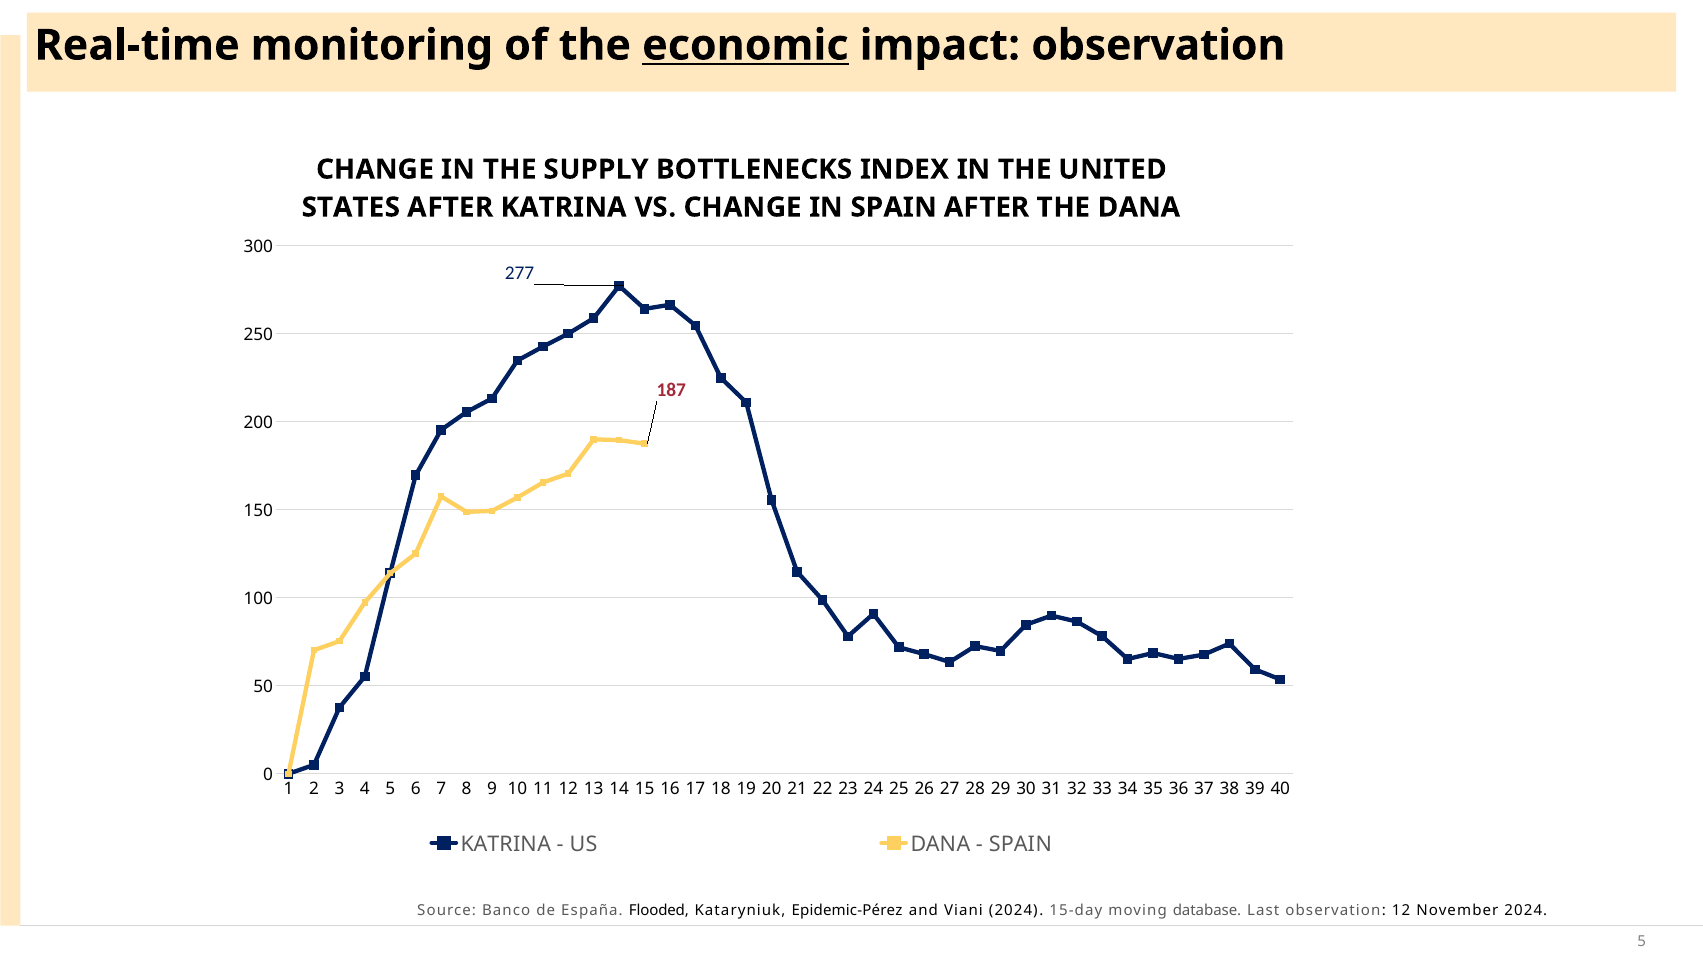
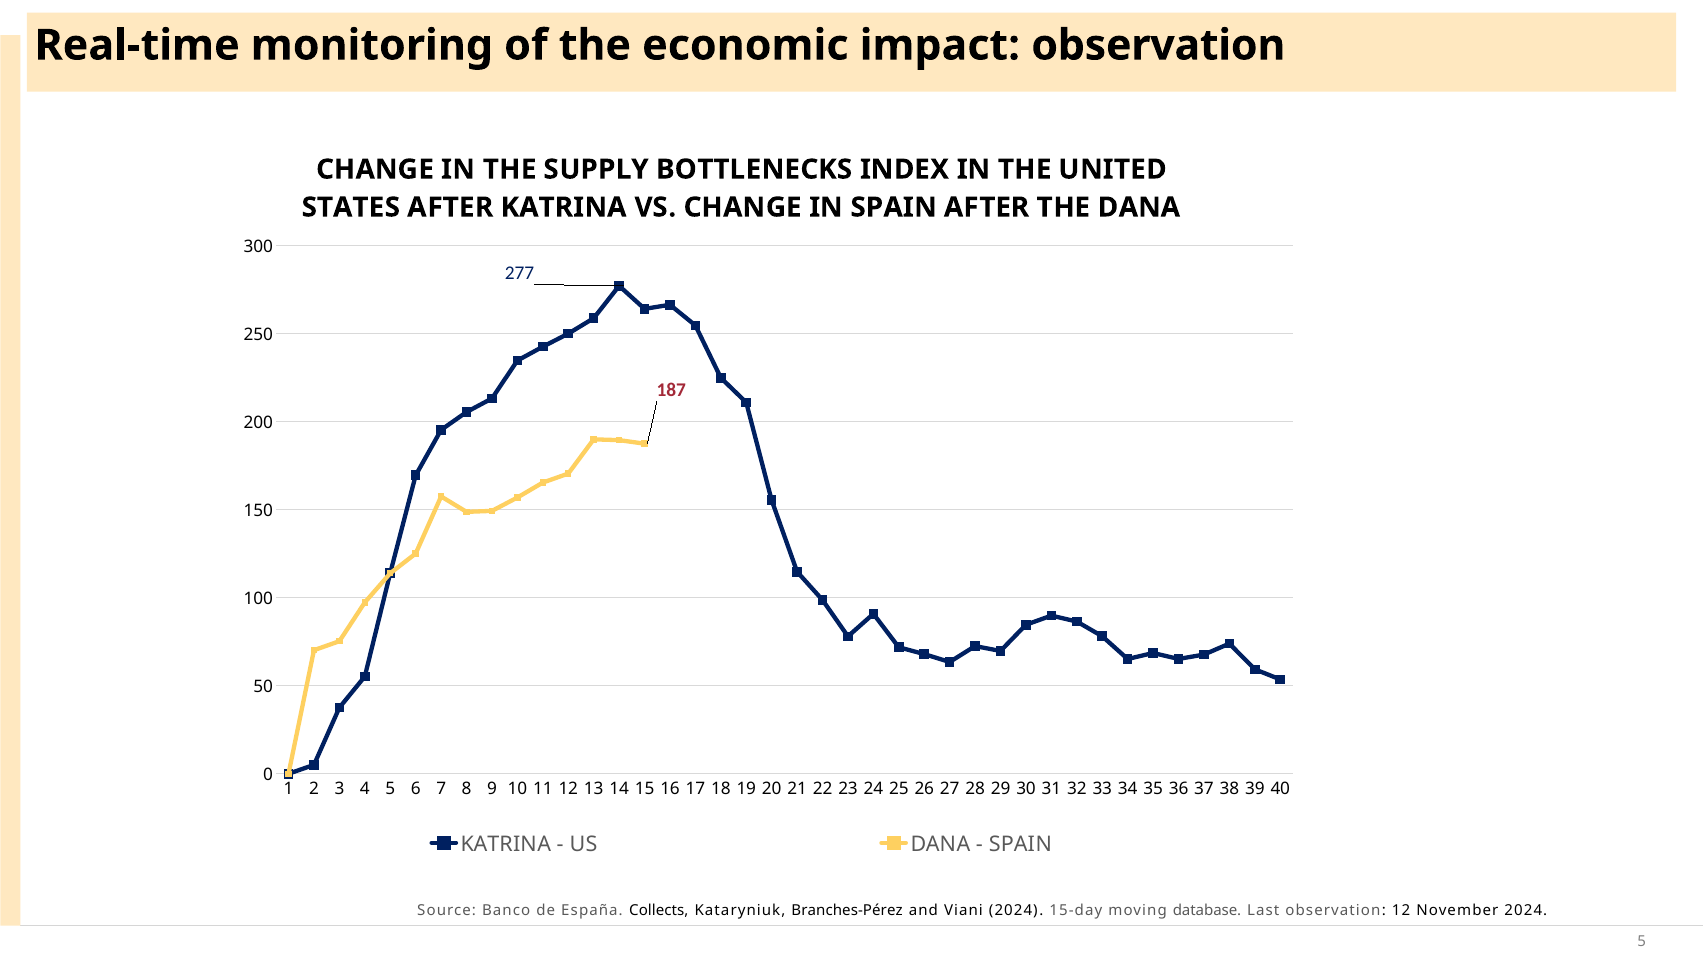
economic underline: present -> none
Flooded: Flooded -> Collects
Epidemic-Pérez: Epidemic-Pérez -> Branches-Pérez
